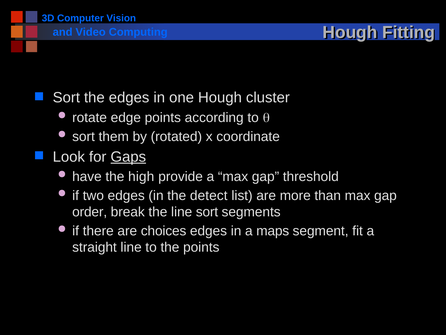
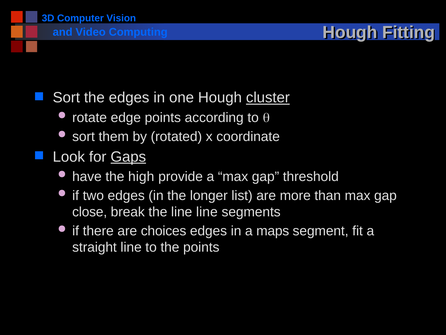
cluster underline: none -> present
detect: detect -> longer
order: order -> close
line sort: sort -> line
